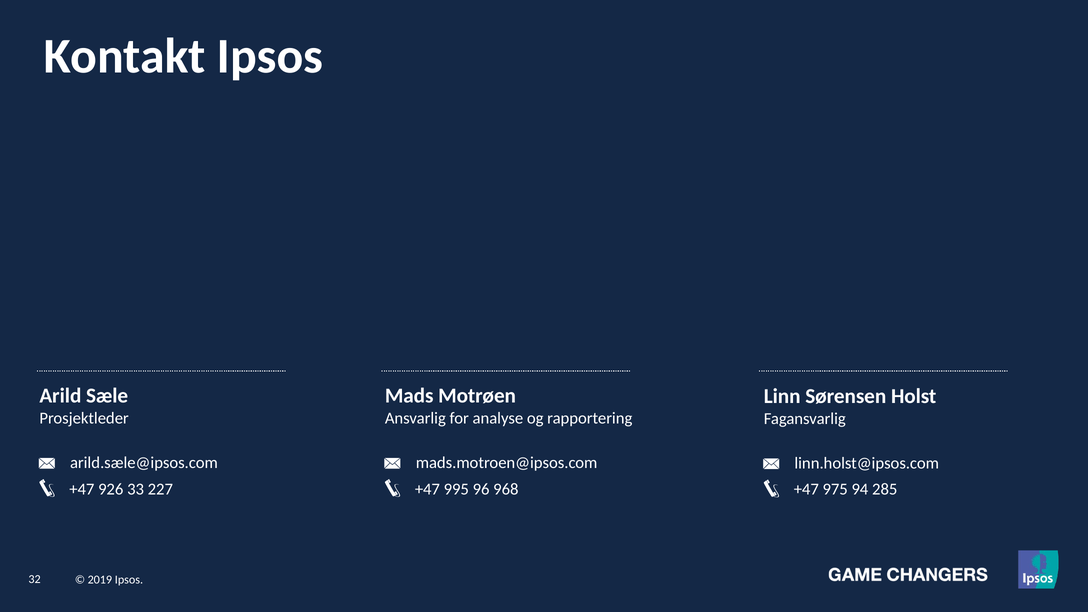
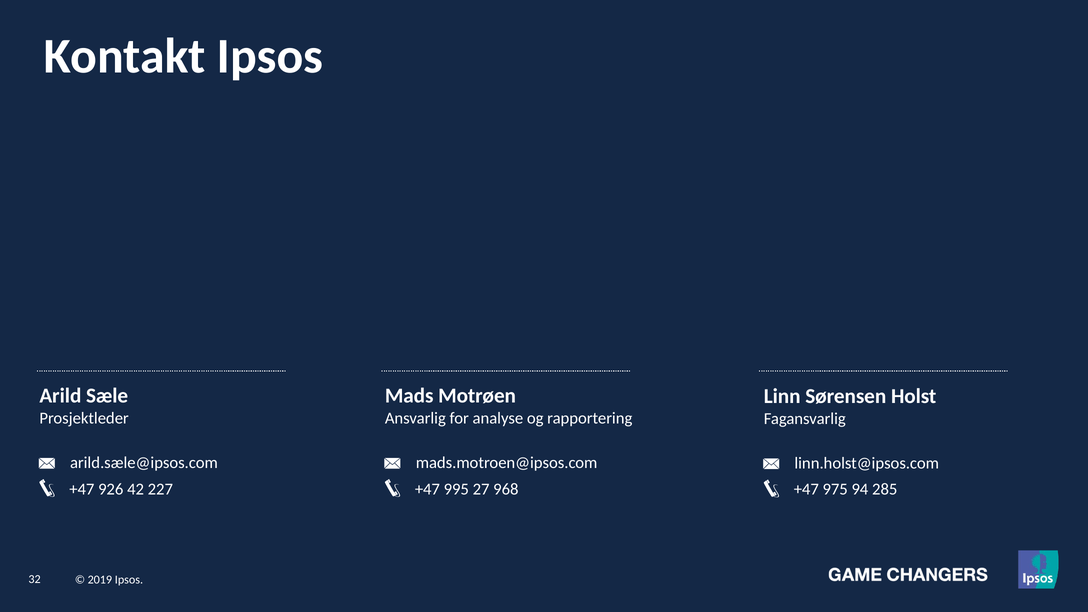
33: 33 -> 42
96: 96 -> 27
